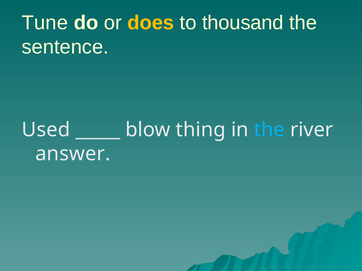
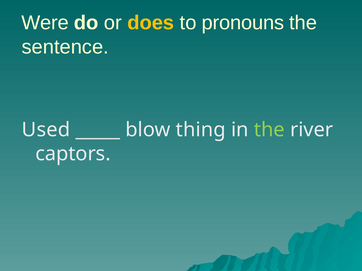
Tune: Tune -> Were
thousand: thousand -> pronouns
the at (269, 130) colour: light blue -> light green
answer: answer -> captors
